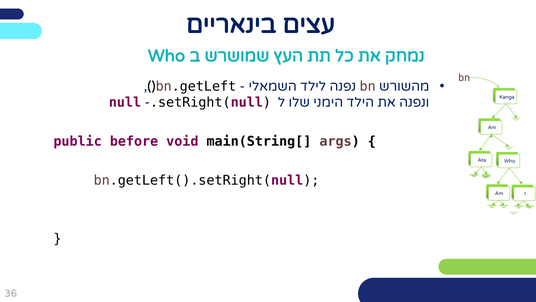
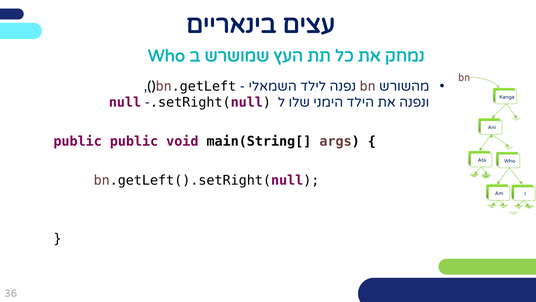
public before: before -> public
